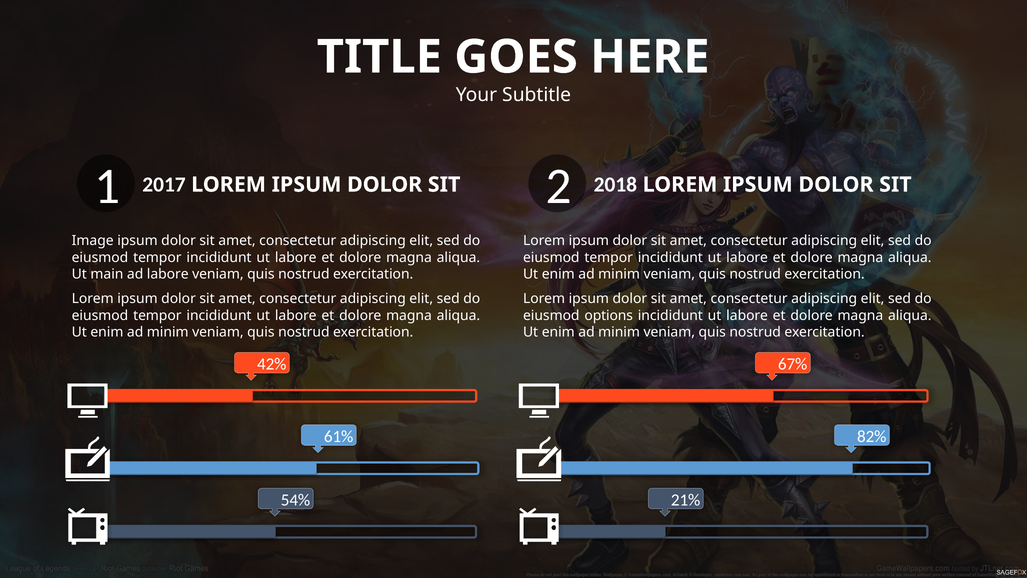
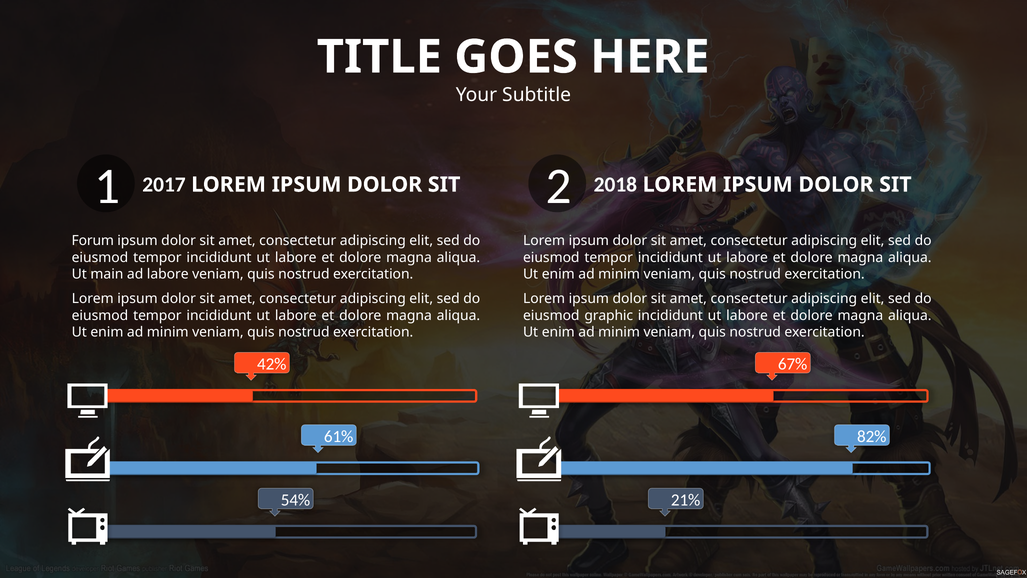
Image: Image -> Forum
options: options -> graphic
